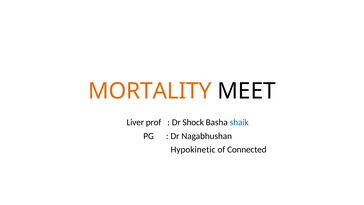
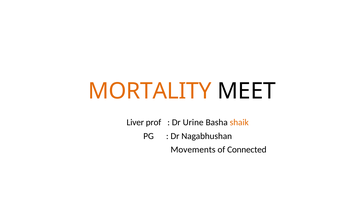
Shock: Shock -> Urine
shaik colour: blue -> orange
Hypokinetic: Hypokinetic -> Movements
